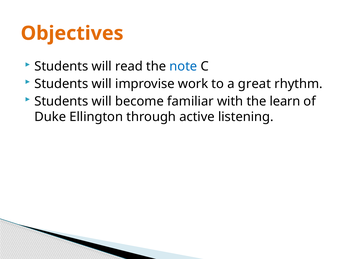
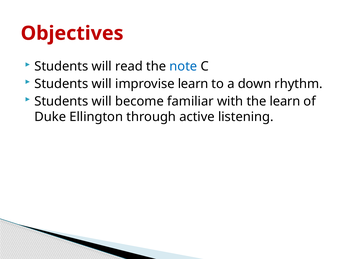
Objectives colour: orange -> red
improvise work: work -> learn
great: great -> down
